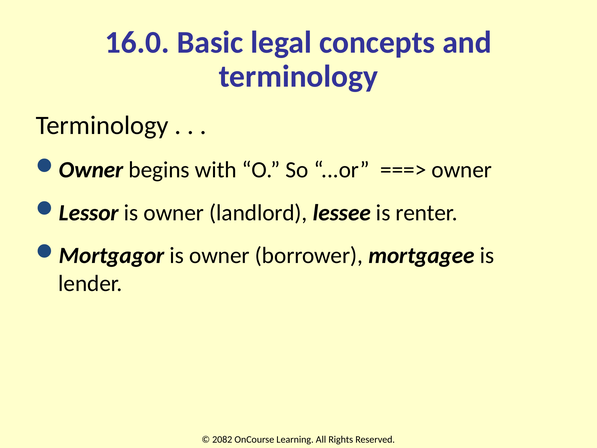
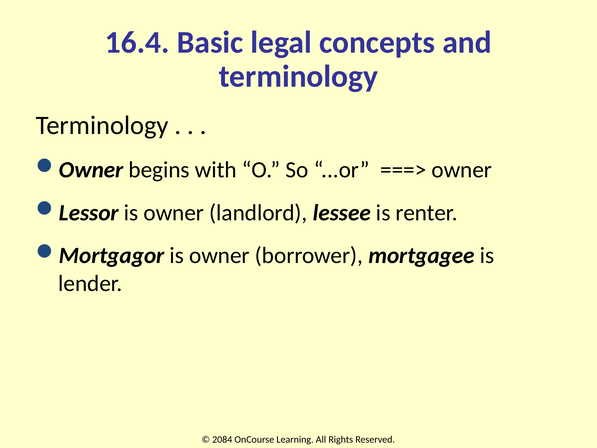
16.0: 16.0 -> 16.4
2082: 2082 -> 2084
